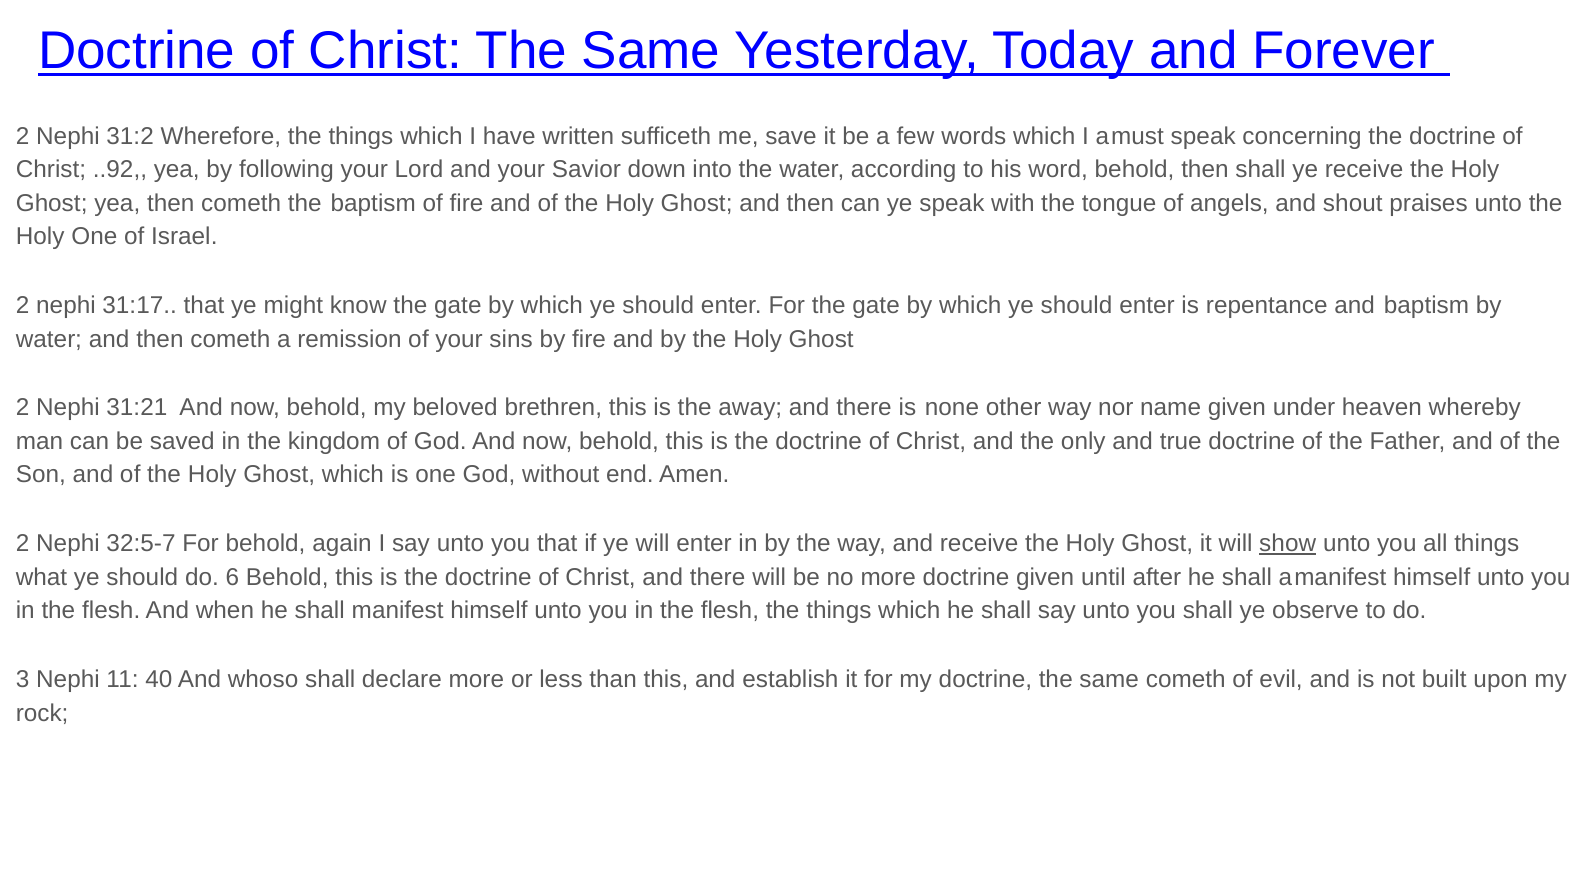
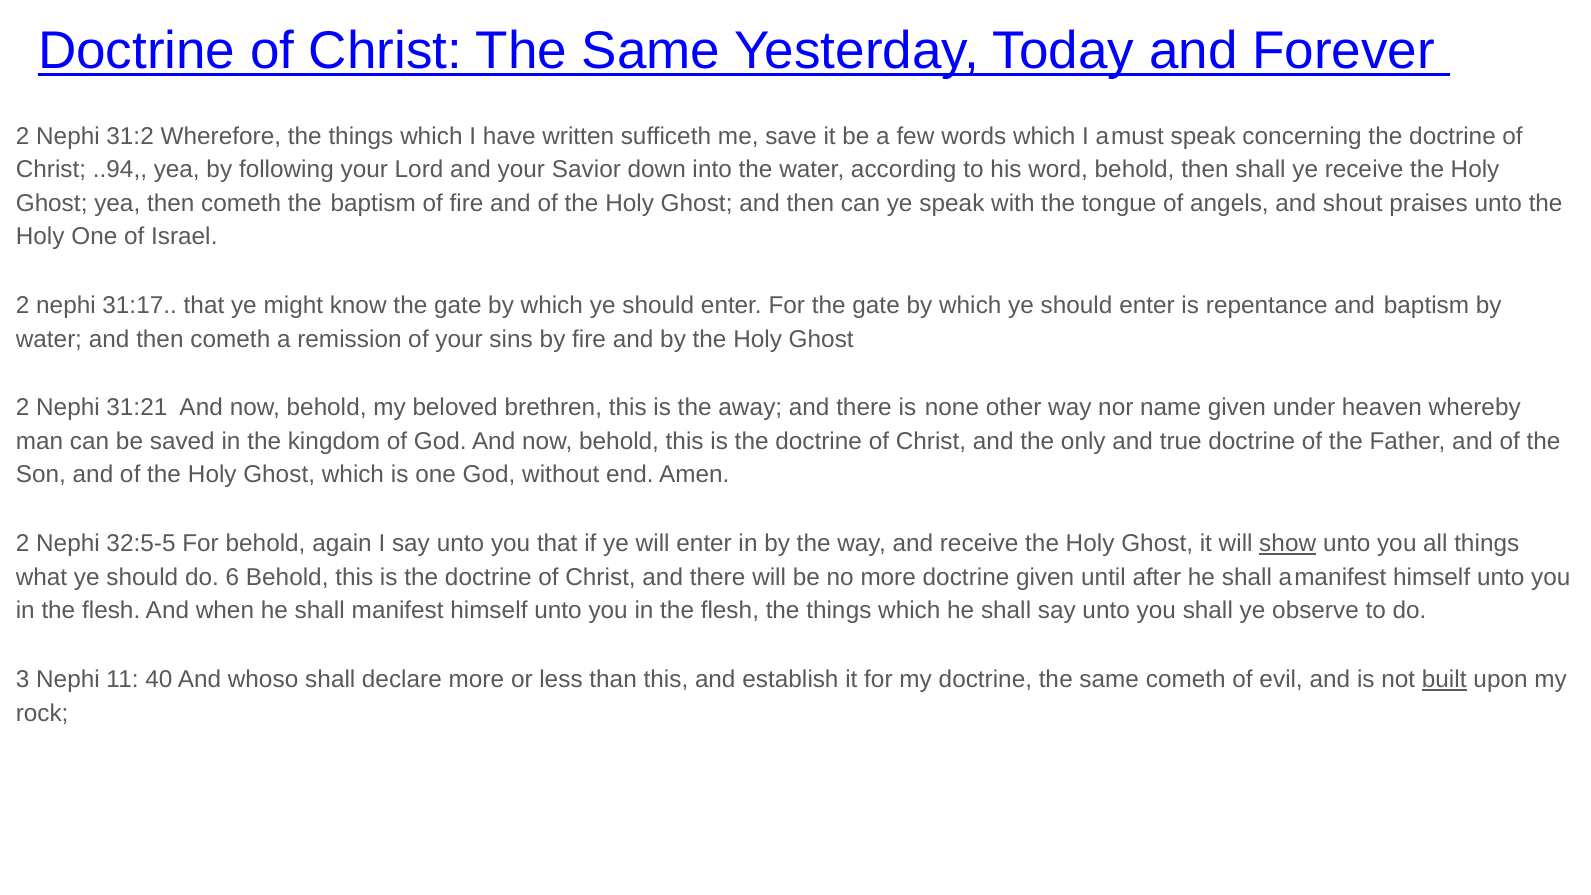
..92: ..92 -> ..94
32:5-7: 32:5-7 -> 32:5-5
built underline: none -> present
